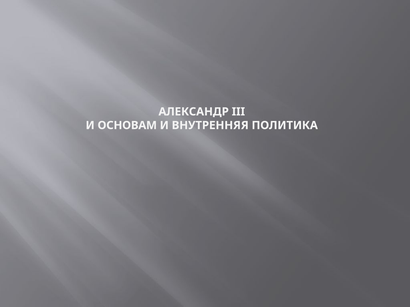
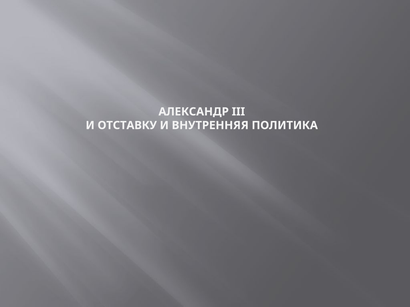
ОСНОВАМ: ОСНОВАМ -> ОТСТАВКУ
